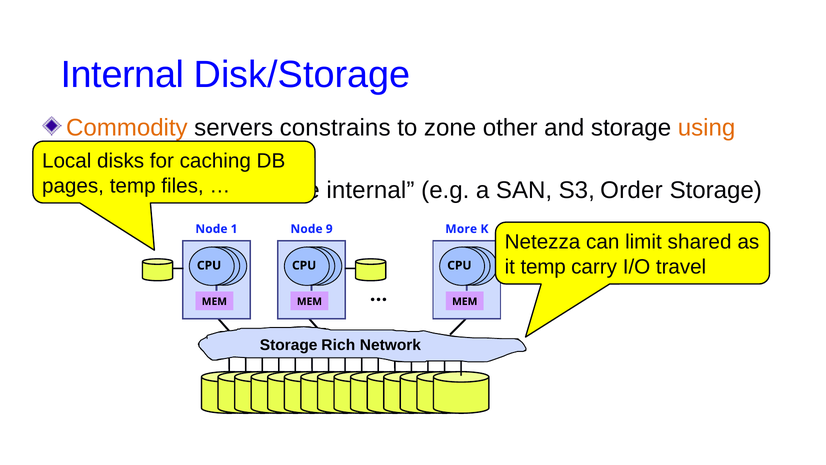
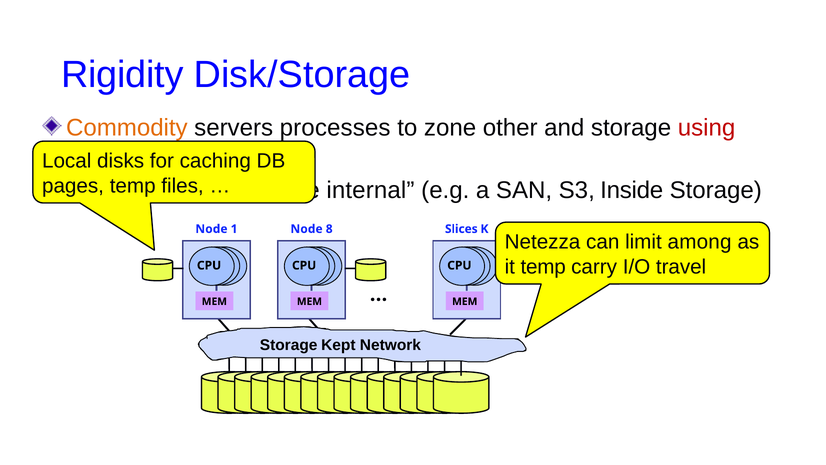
Internal at (122, 75): Internal -> Rigidity
constrains: constrains -> processes
using colour: orange -> red
Order: Order -> Inside
9: 9 -> 8
More: More -> Slices
shared: shared -> among
Rich: Rich -> Kept
